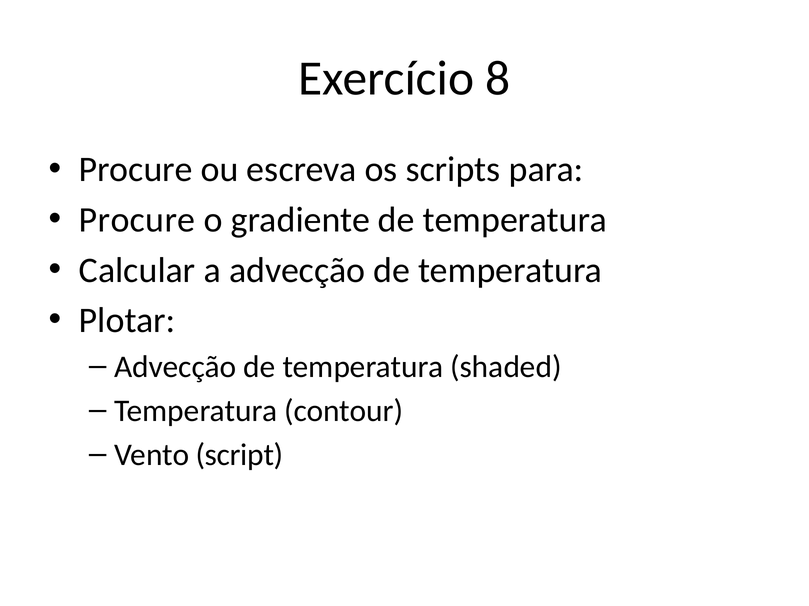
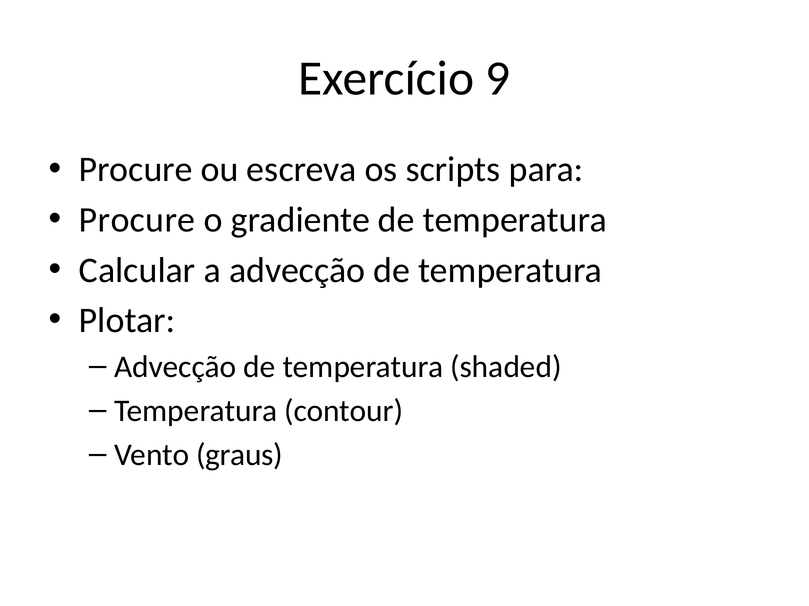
8: 8 -> 9
script: script -> graus
